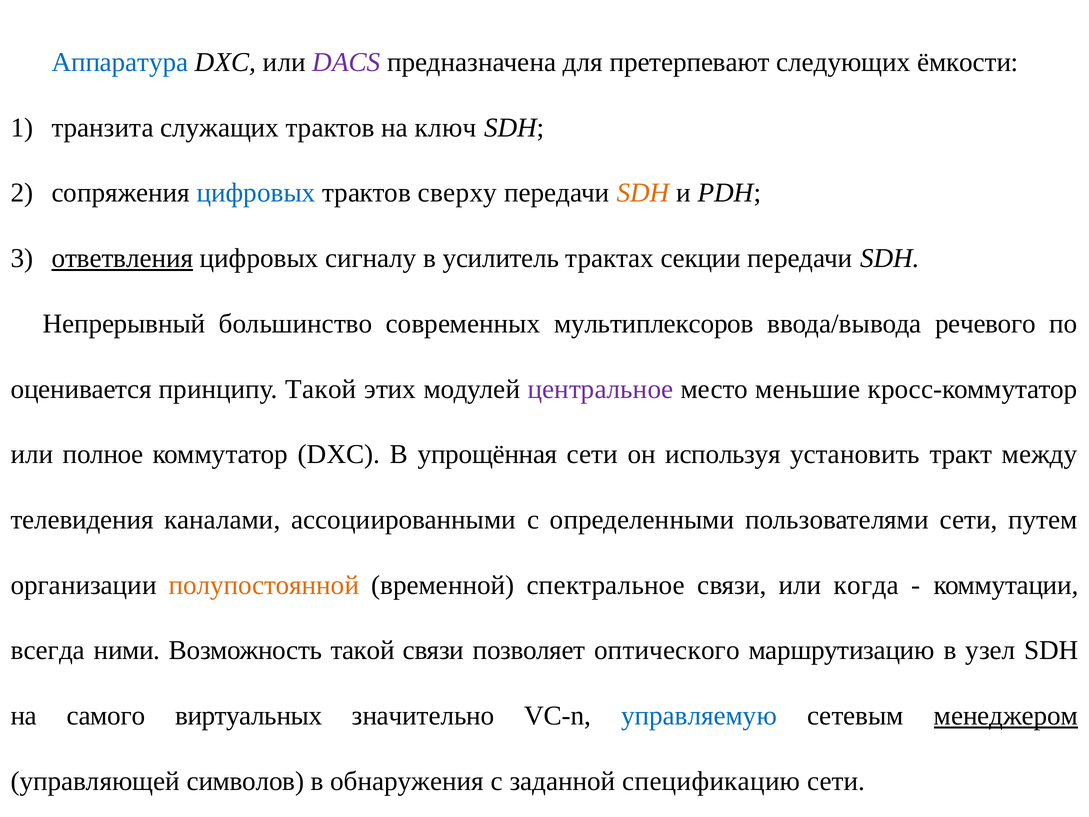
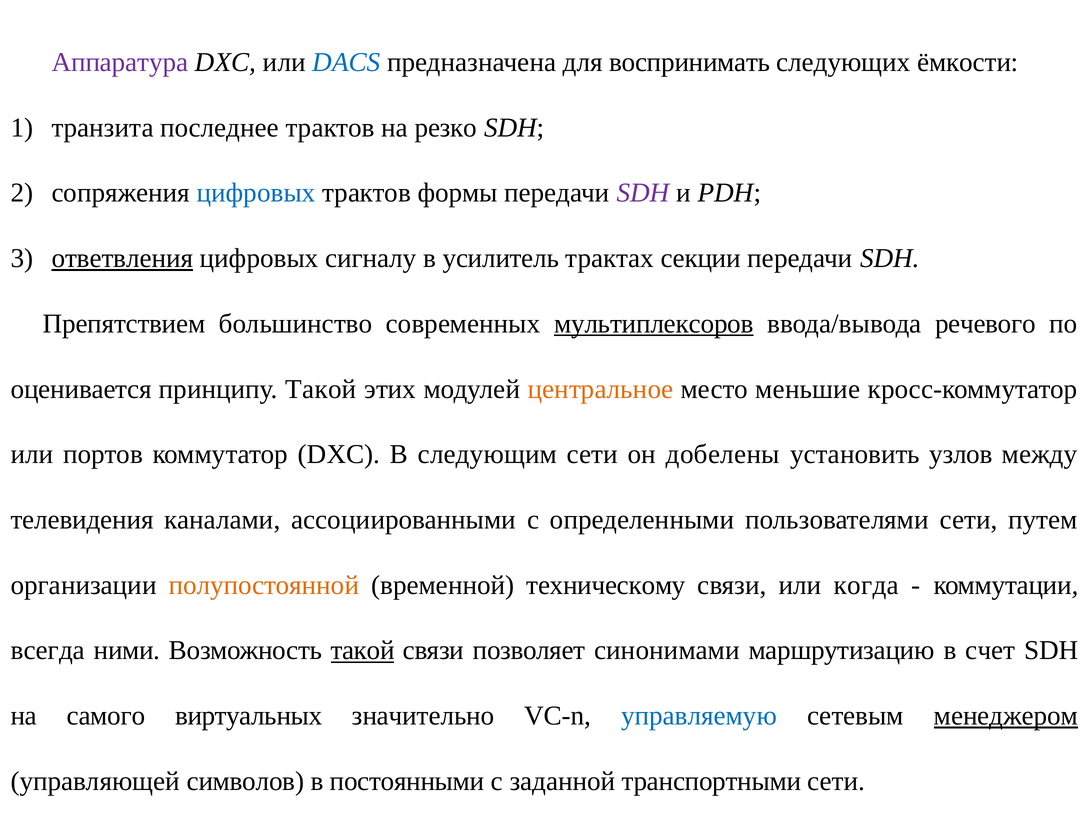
Аппаратура colour: blue -> purple
DACS colour: purple -> blue
претерпевают: претерпевают -> воспринимать
служащих: служащих -> последнее
ключ: ключ -> резко
сверху: сверху -> формы
SDH at (643, 193) colour: orange -> purple
Непрерывный: Непрерывный -> Препятствием
мультиплексоров underline: none -> present
центральное colour: purple -> orange
полное: полное -> портов
упрощённая: упрощённая -> следующим
используя: используя -> добелены
тракт: тракт -> узлов
спектральное: спектральное -> техническому
такой at (363, 650) underline: none -> present
оптического: оптического -> синонимами
узел: узел -> счет
обнаружения: обнаружения -> постоянными
спецификацию: спецификацию -> транспортными
